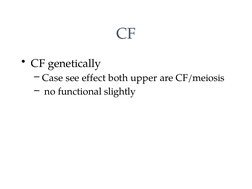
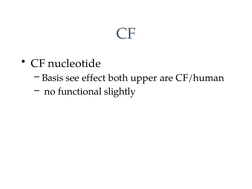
genetically: genetically -> nucleotide
Case: Case -> Basis
CF/meiosis: CF/meiosis -> CF/human
